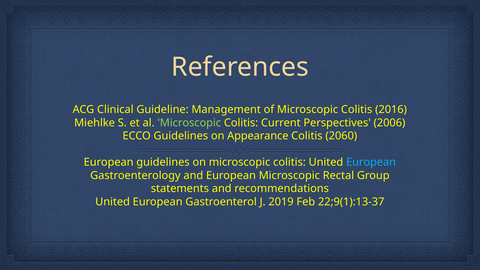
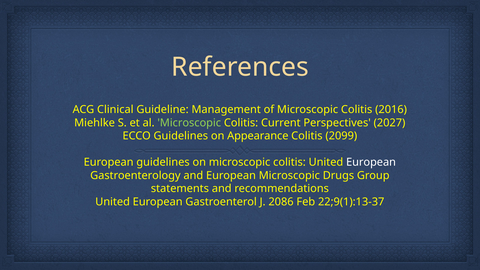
2006: 2006 -> 2027
2060: 2060 -> 2099
European at (371, 162) colour: light blue -> white
Rectal: Rectal -> Drugs
2019: 2019 -> 2086
